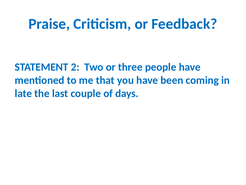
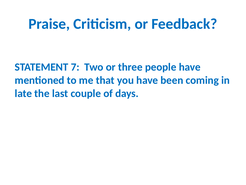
2: 2 -> 7
